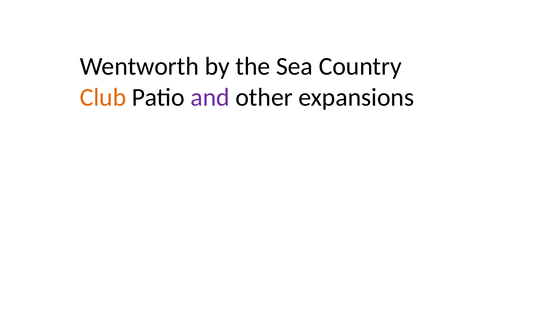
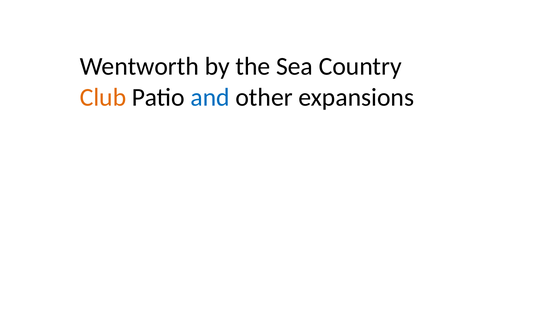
and colour: purple -> blue
